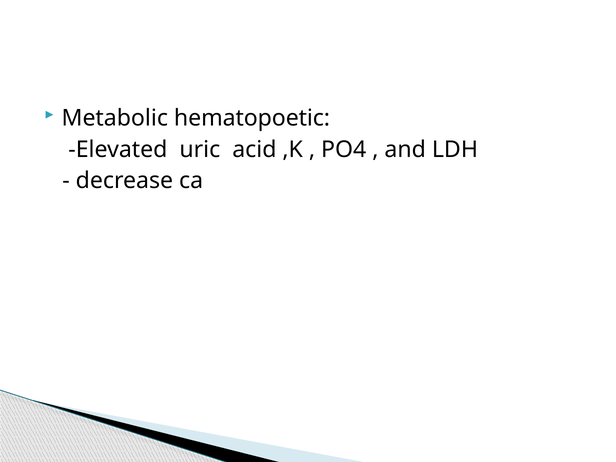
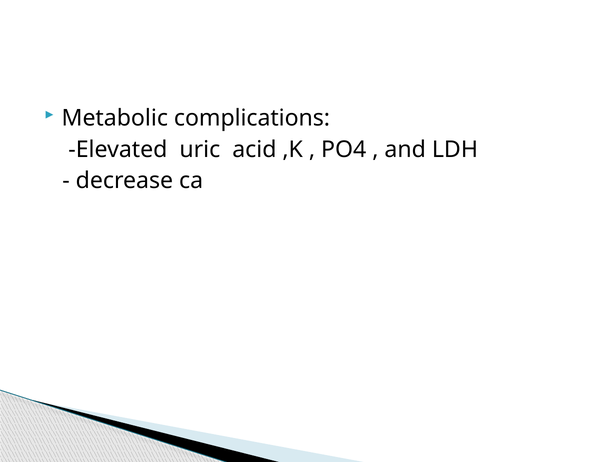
hematopoetic: hematopoetic -> complications
